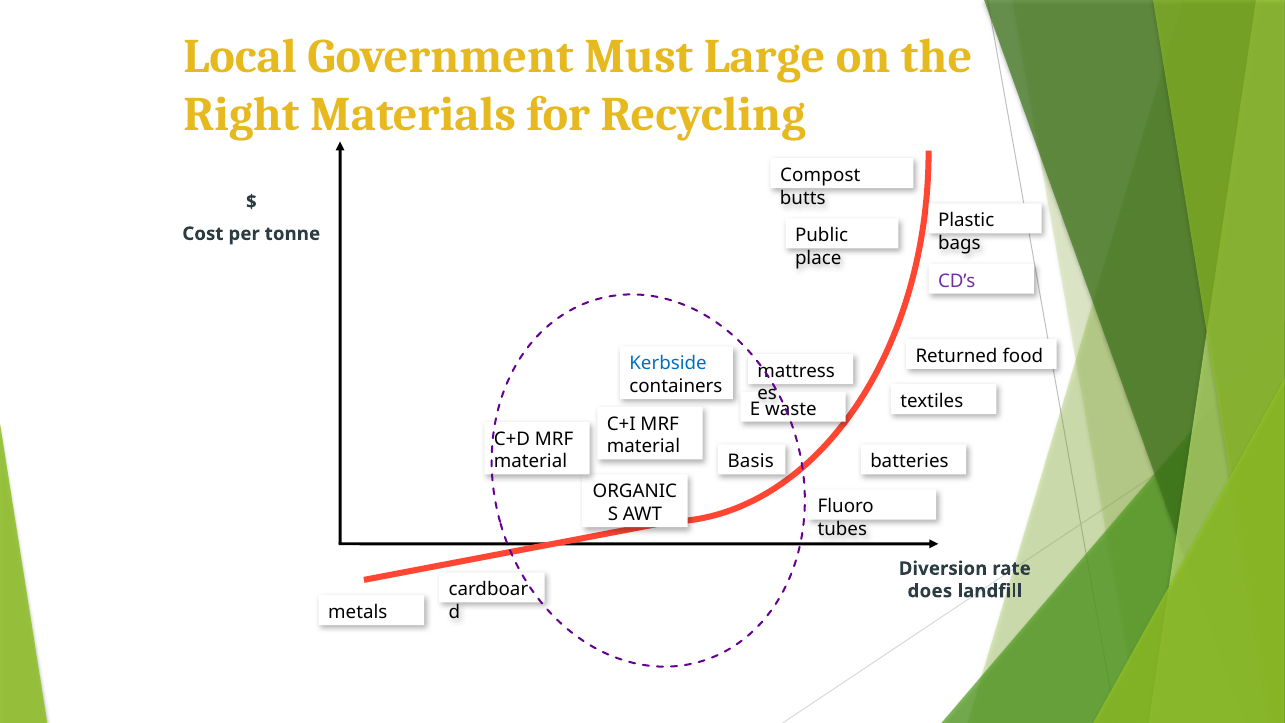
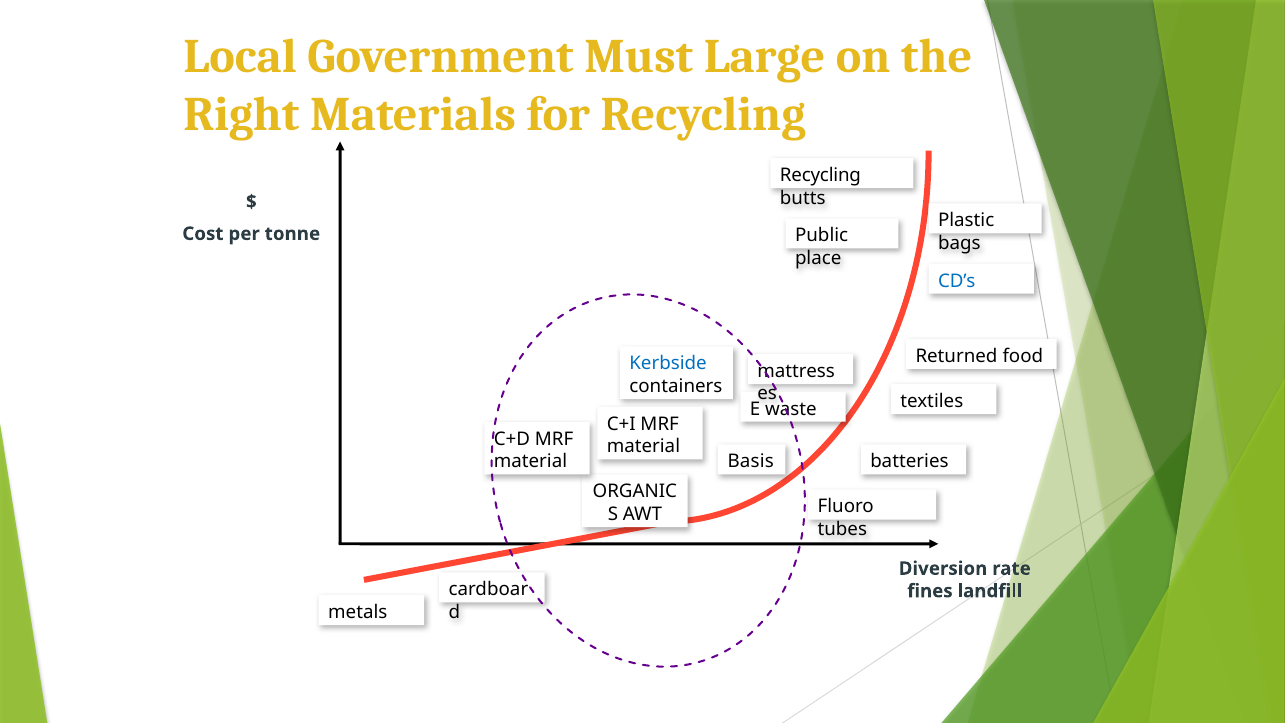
Compost at (820, 175): Compost -> Recycling
CD’s colour: purple -> blue
does: does -> fines
